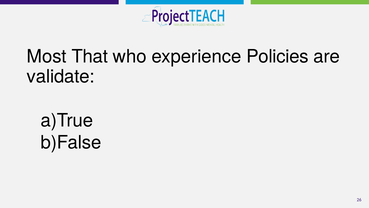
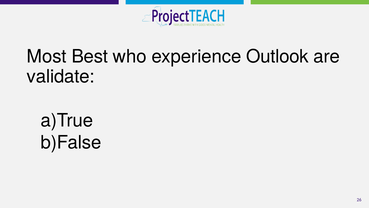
That: That -> Best
Policies: Policies -> Outlook
